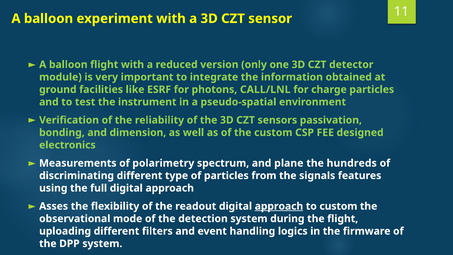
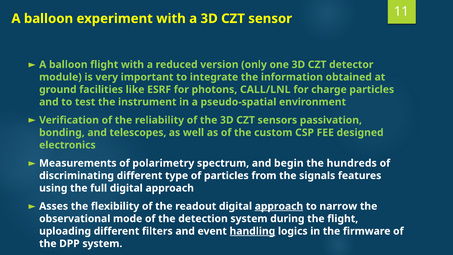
dimension: dimension -> telescopes
plane: plane -> begin
to custom: custom -> narrow
handling underline: none -> present
